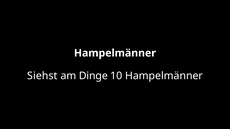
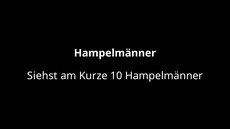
Dinge: Dinge -> Kurze
